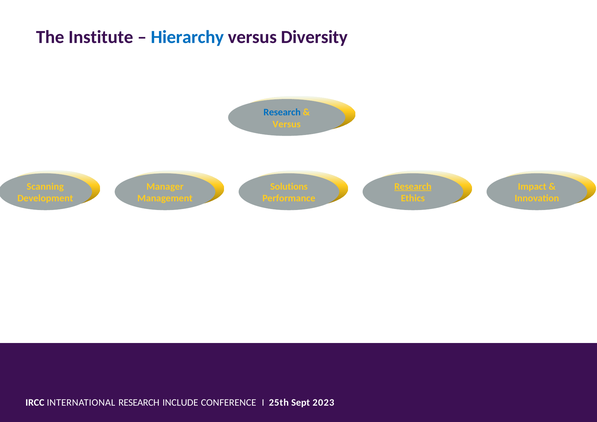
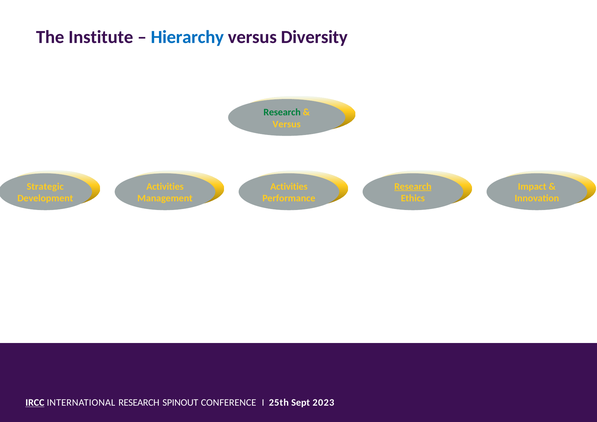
Research at (282, 112) colour: blue -> green
Scanning: Scanning -> Strategic
Manager at (165, 187): Manager -> Activities
Solutions at (289, 187): Solutions -> Activities
IRCC underline: none -> present
INCLUDE: INCLUDE -> SPINOUT
